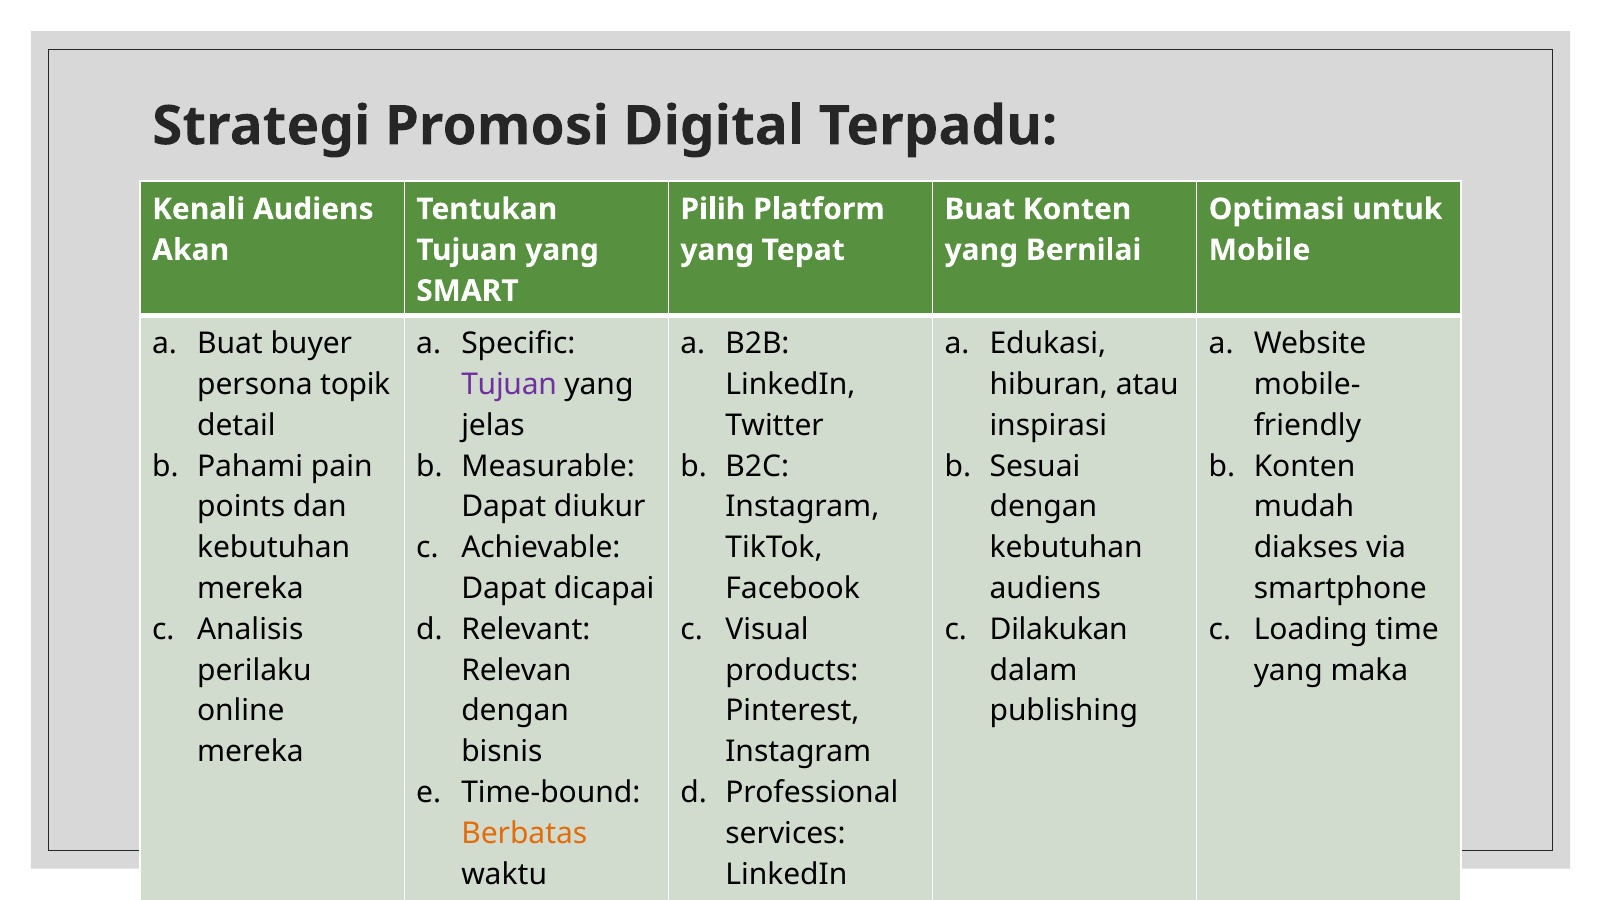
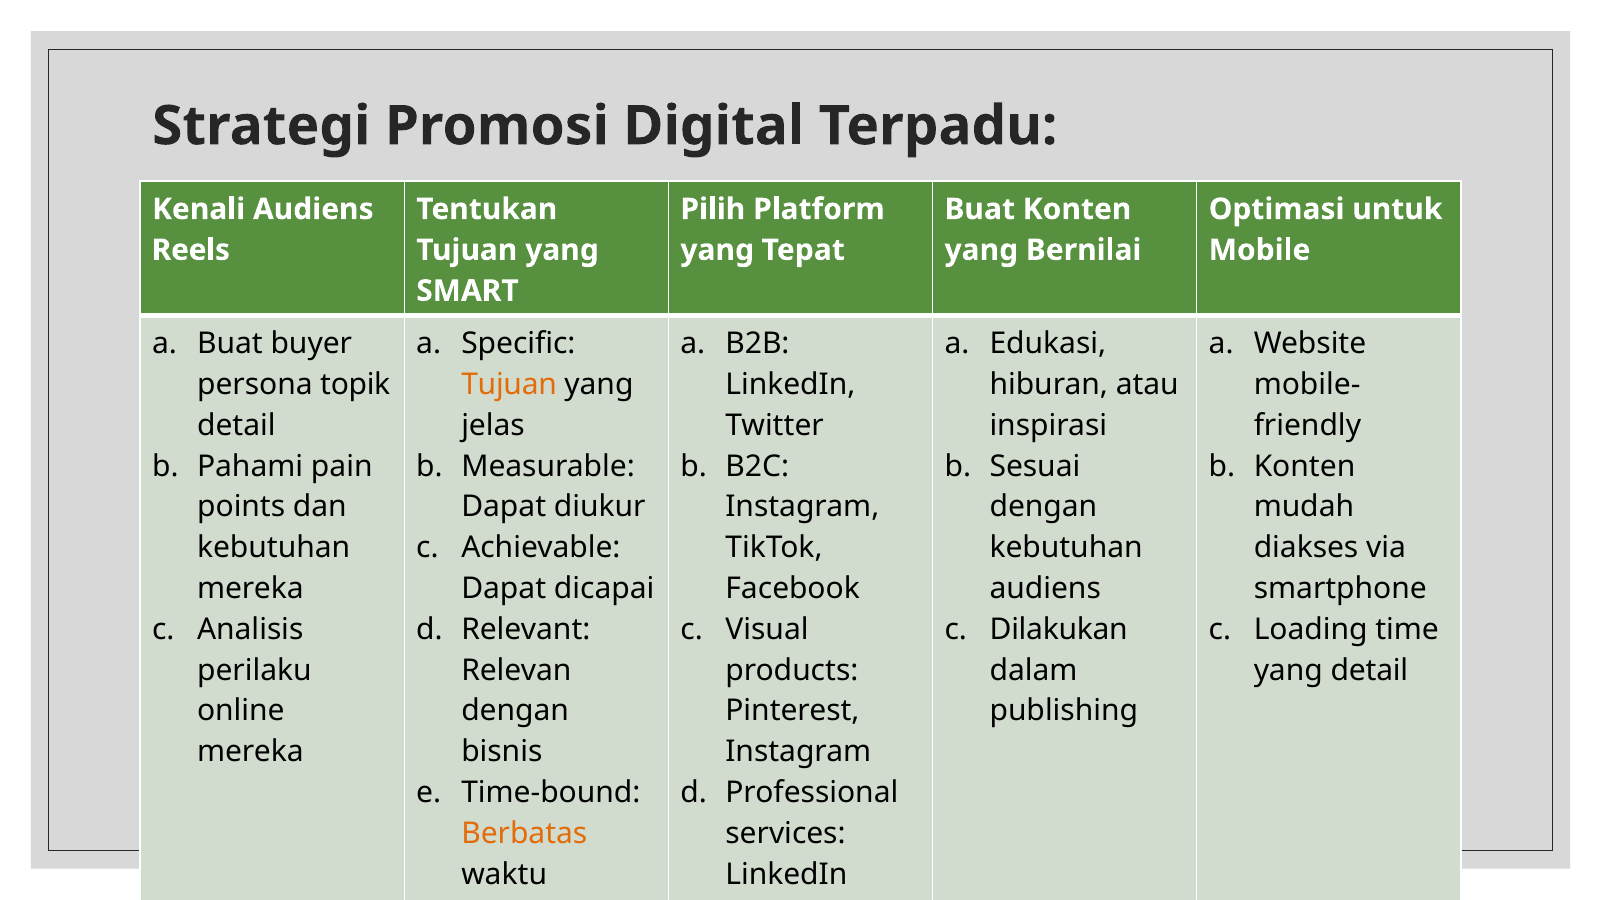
Akan: Akan -> Reels
Tujuan at (509, 385) colour: purple -> orange
yang maka: maka -> detail
